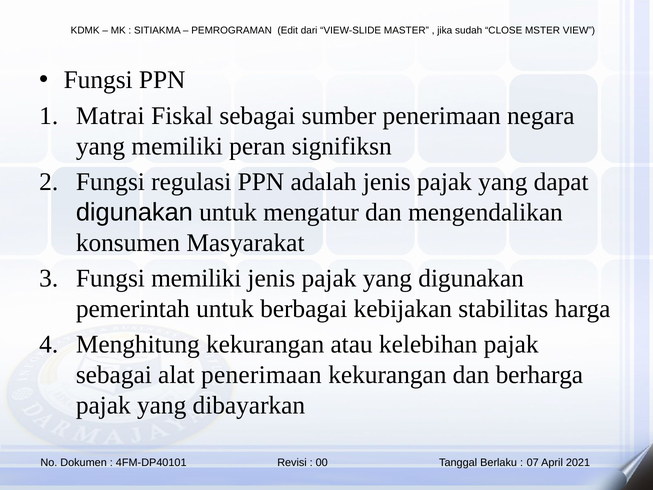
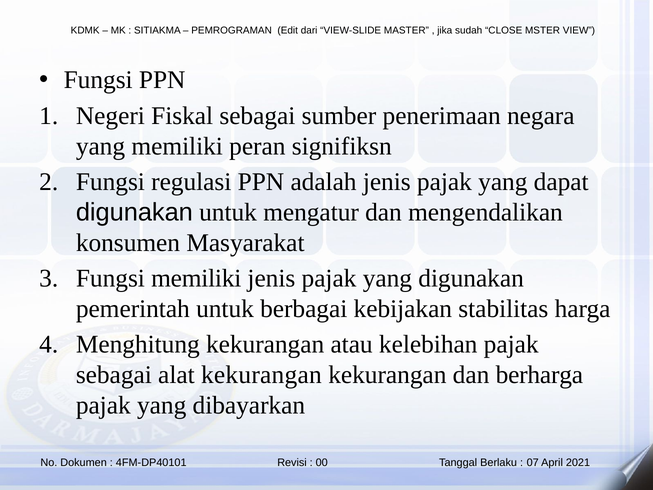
Matrai: Matrai -> Negeri
alat penerimaan: penerimaan -> kekurangan
